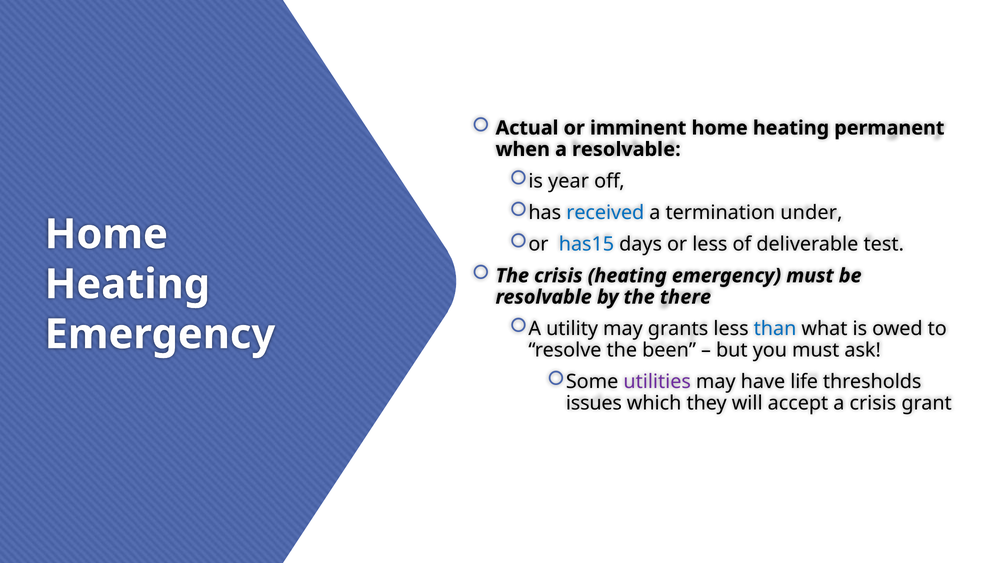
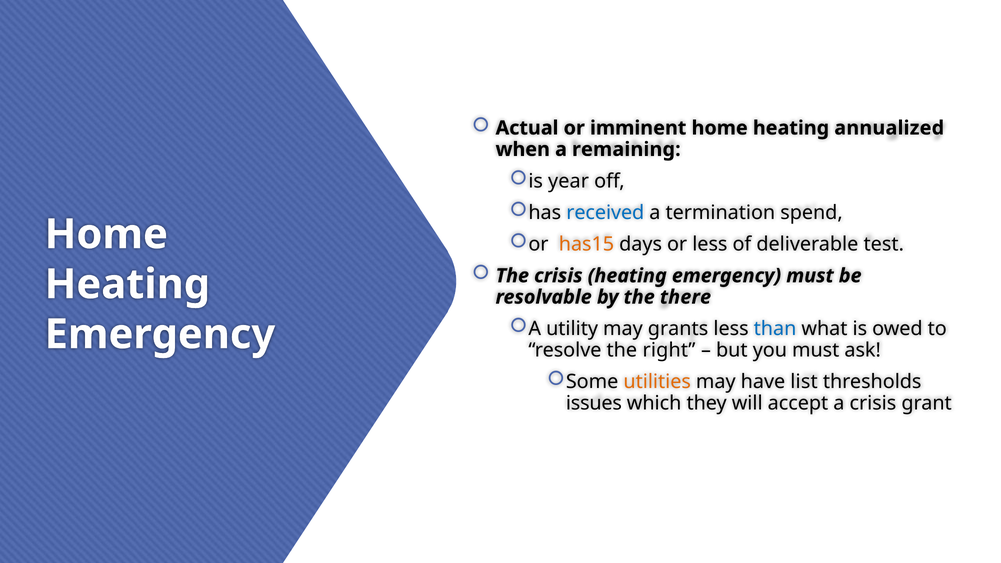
permanent: permanent -> annualized
a resolvable: resolvable -> remaining
under: under -> spend
has15 colour: blue -> orange
been: been -> right
utilities colour: purple -> orange
life: life -> list
